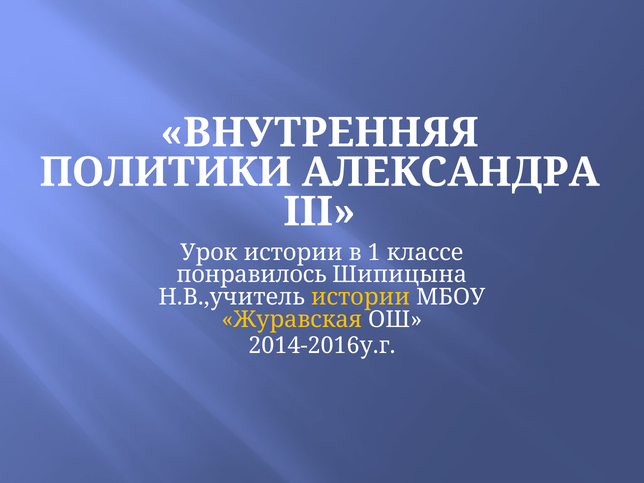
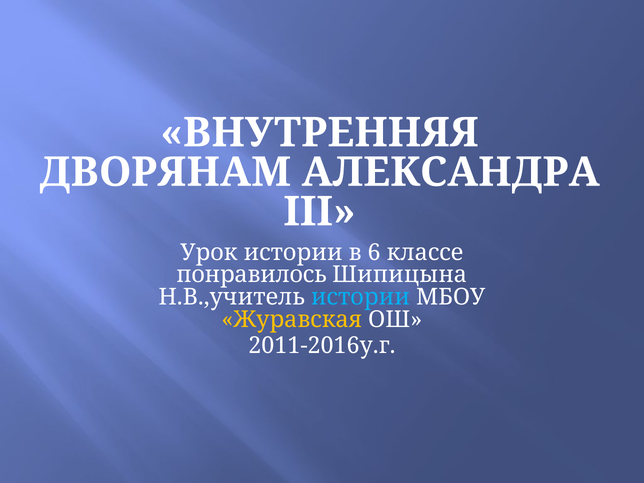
ПОЛИТИКИ: ПОЛИТИКИ -> ДВОРЯНАМ
1: 1 -> 6
истории at (360, 297) colour: yellow -> light blue
2014-2016у.г: 2014-2016у.г -> 2011-2016у.г
